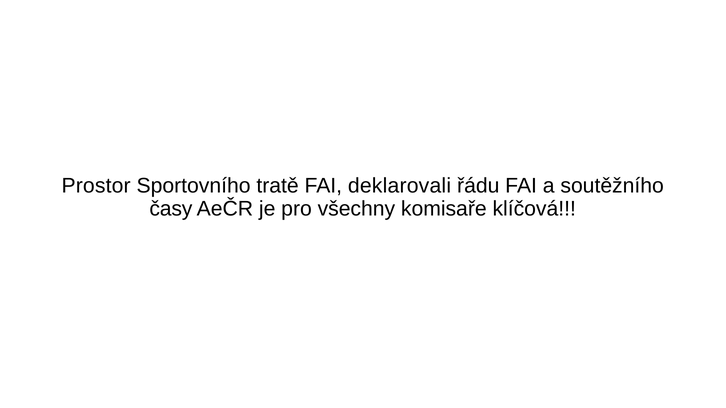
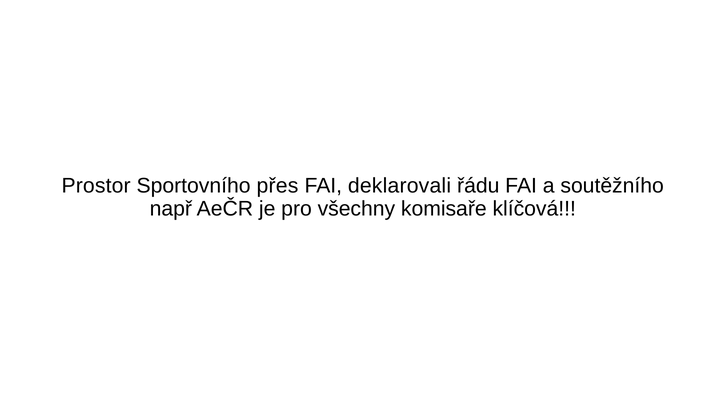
tratě: tratě -> přes
časy: časy -> např
